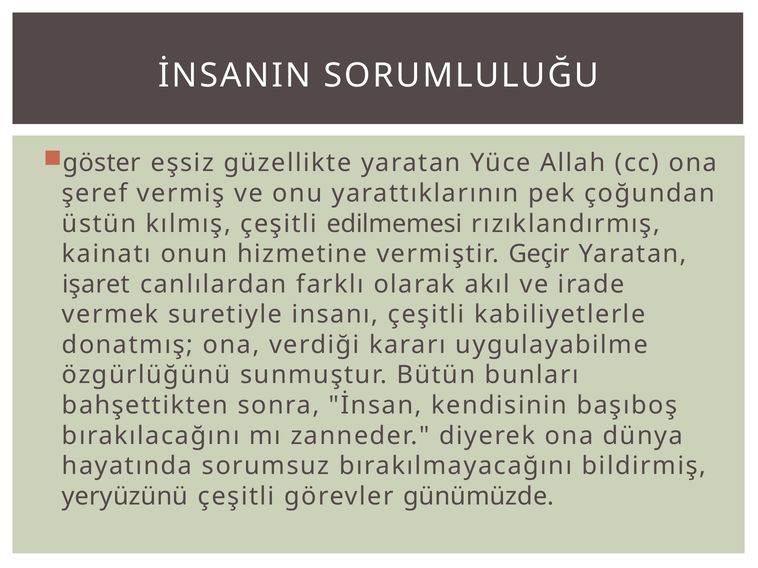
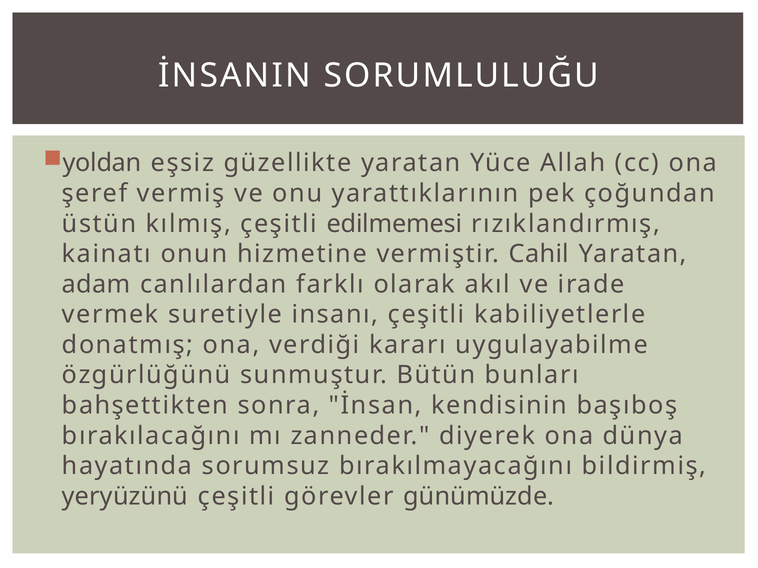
göster: göster -> yoldan
Geçir: Geçir -> Cahil
işaret: işaret -> adam
